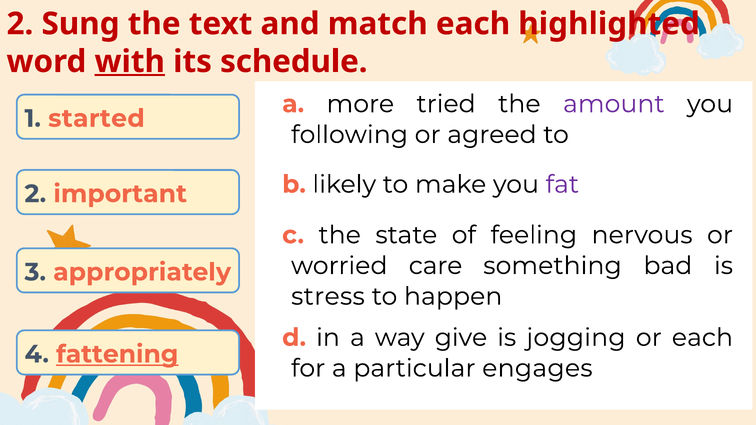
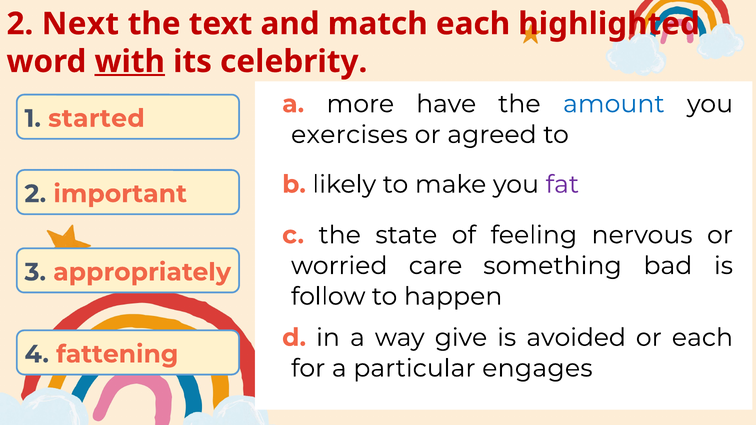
Sung: Sung -> Next
schedule: schedule -> celebrity
tried: tried -> have
amount colour: purple -> blue
following: following -> exercises
stress: stress -> follow
jogging: jogging -> avoided
fattening underline: present -> none
